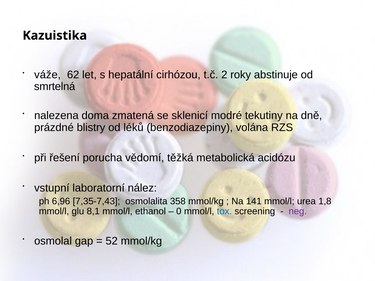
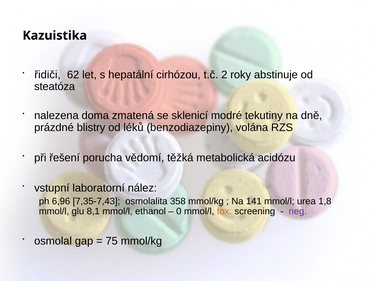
váže: váže -> řidiči
smrtelná: smrtelná -> steatóza
tox colour: blue -> orange
52: 52 -> 75
